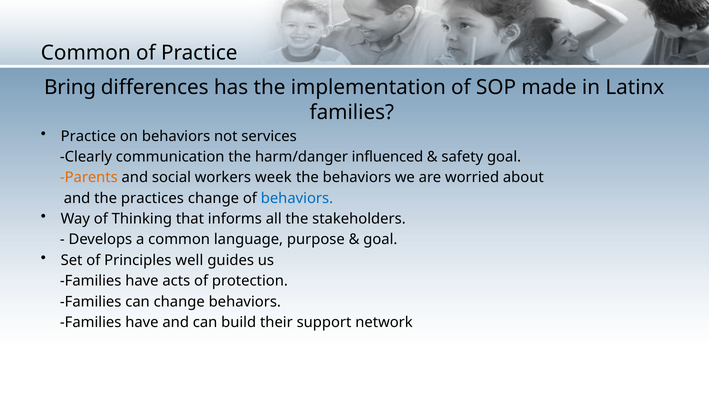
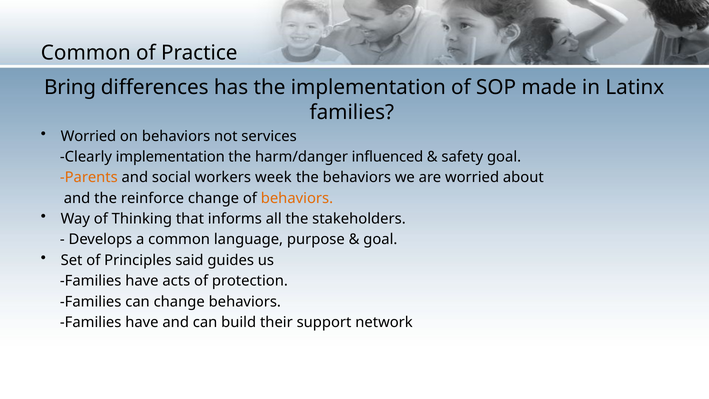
Practice at (88, 136): Practice -> Worried
Clearly communication: communication -> implementation
practices: practices -> reinforce
behaviors at (297, 198) colour: blue -> orange
well: well -> said
